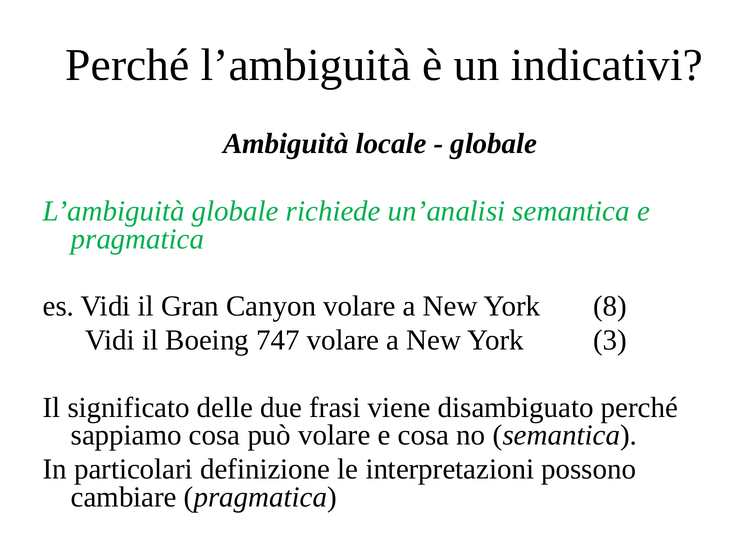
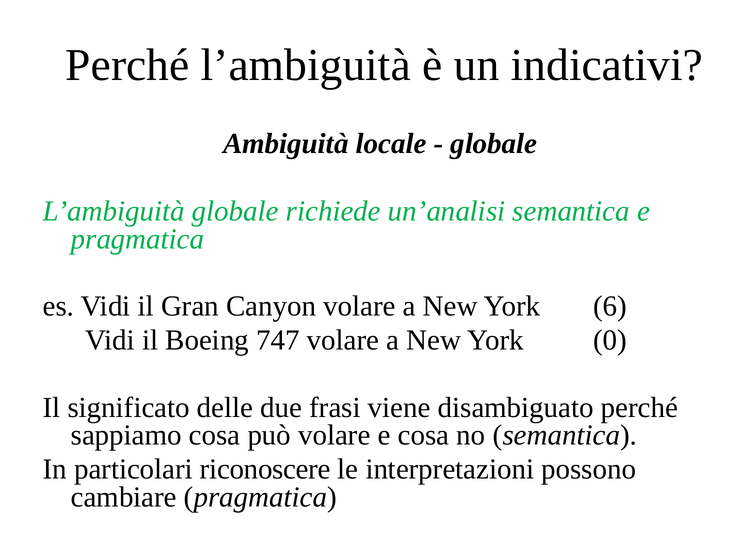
8: 8 -> 6
3: 3 -> 0
definizione: definizione -> riconoscere
